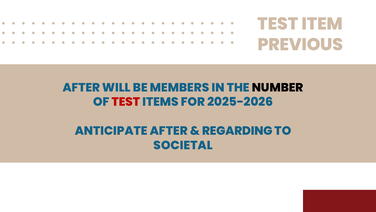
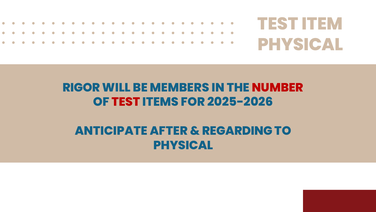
PREVIOUS at (300, 45): PREVIOUS -> PHYSICAL
AFTER at (81, 87): AFTER -> RIGOR
NUMBER colour: black -> red
SOCIETAL at (183, 145): SOCIETAL -> PHYSICAL
